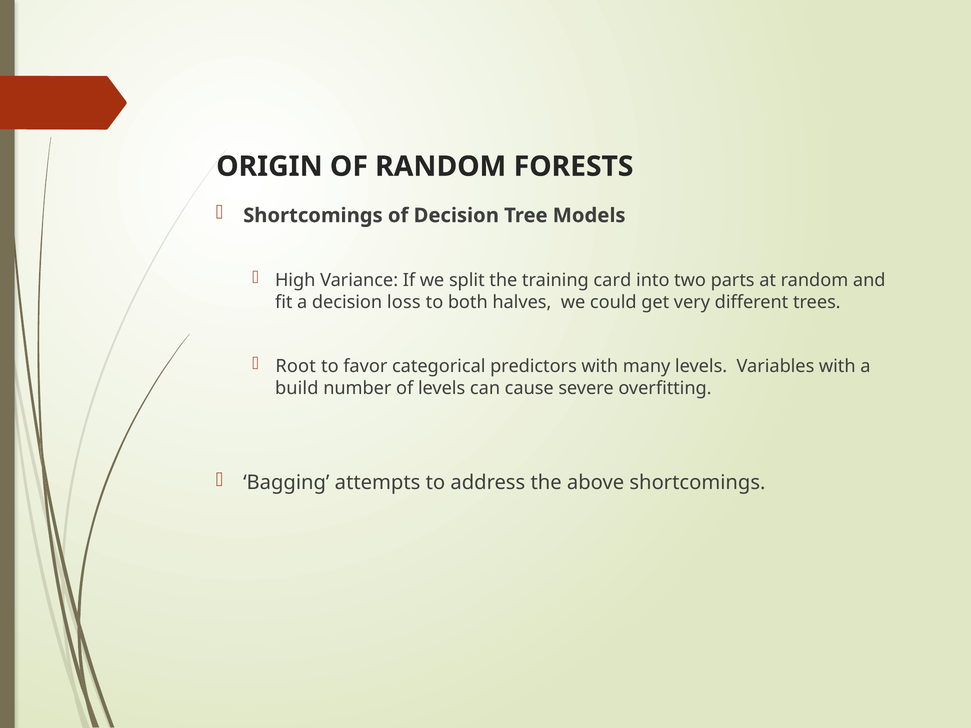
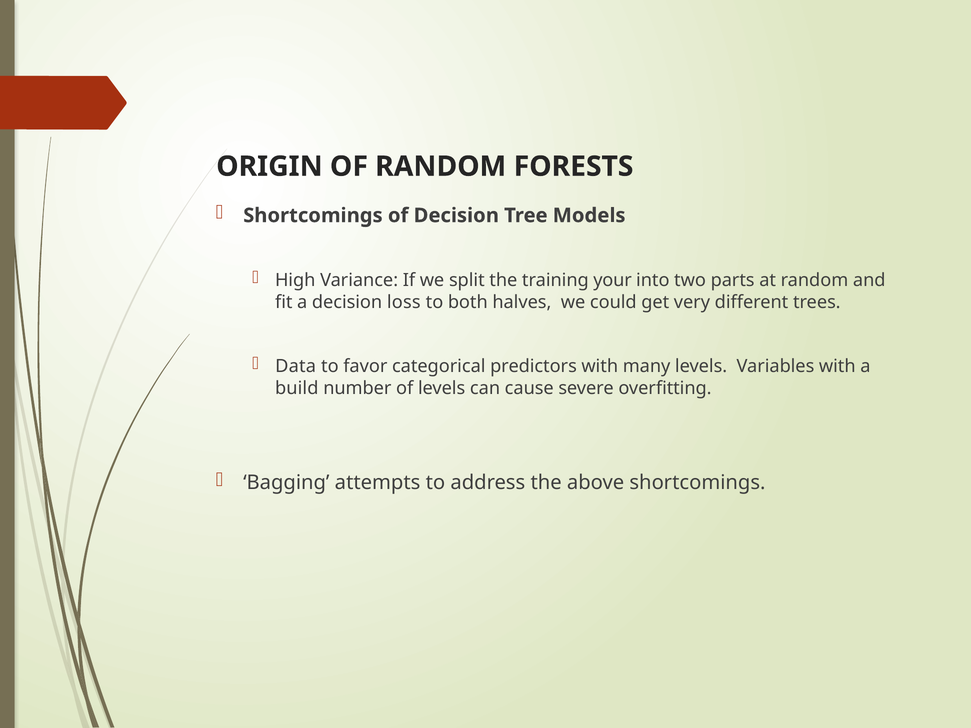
card: card -> your
Root: Root -> Data
